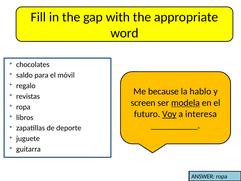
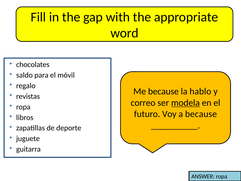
screen: screen -> correo
Voy underline: present -> none
a interesa: interesa -> because
